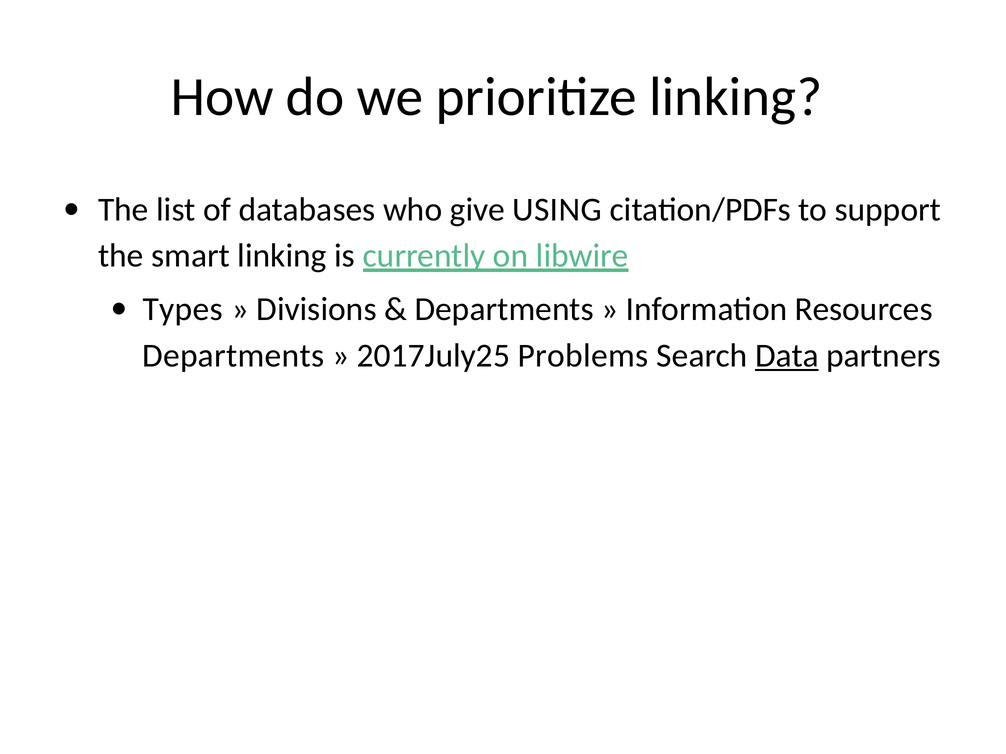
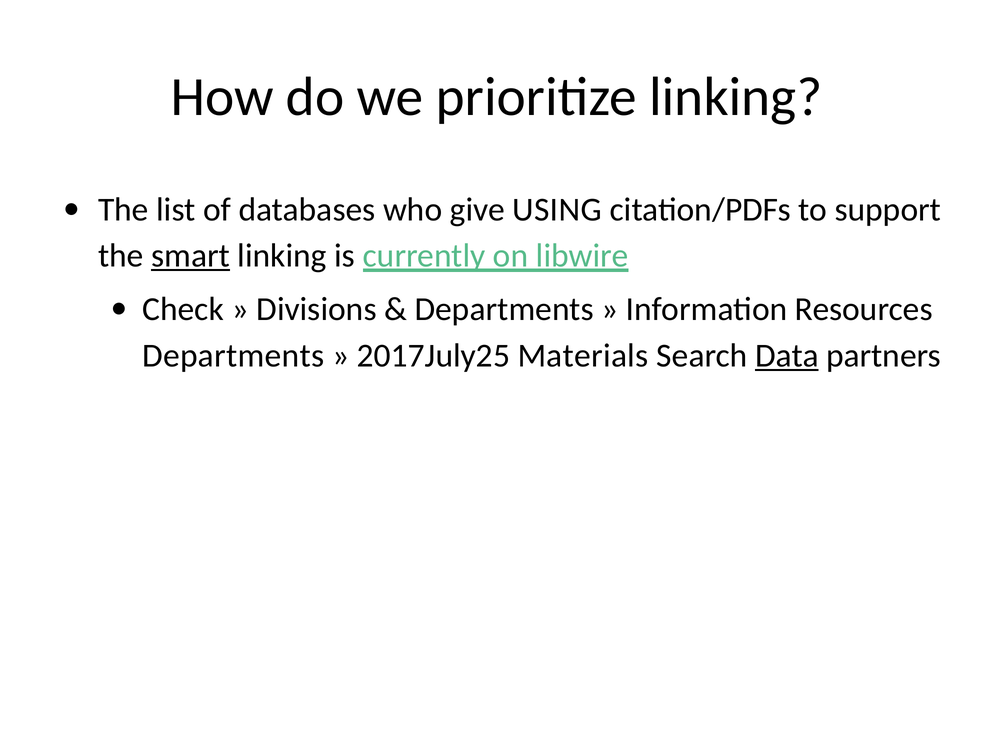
smart underline: none -> present
Types: Types -> Check
Problems: Problems -> Materials
